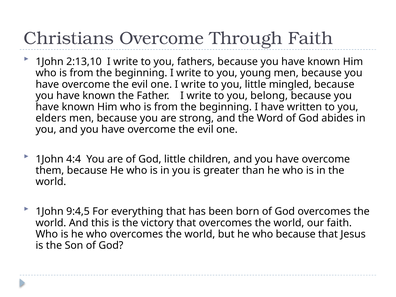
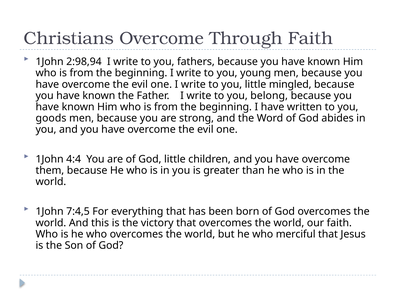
2:13,10: 2:13,10 -> 2:98,94
elders: elders -> goods
9:4,5: 9:4,5 -> 7:4,5
who because: because -> merciful
